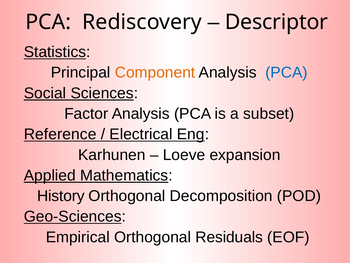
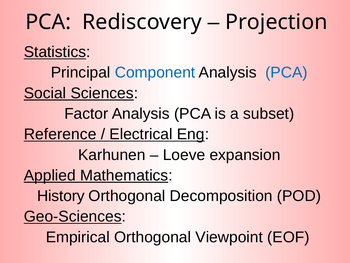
Descriptor: Descriptor -> Projection
Component colour: orange -> blue
Residuals: Residuals -> Viewpoint
